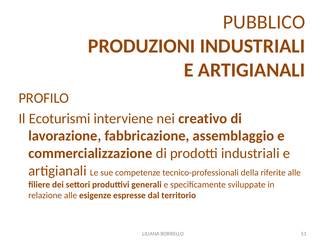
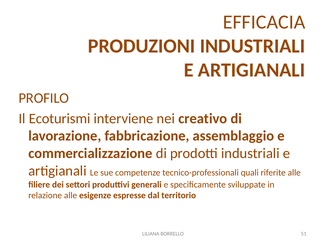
PUBBLICO: PUBBLICO -> EFFICACIA
della: della -> quali
